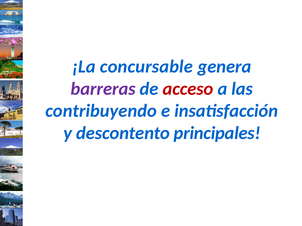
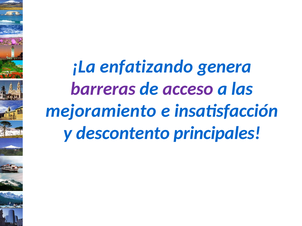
concursable: concursable -> enfatizando
acceso colour: red -> purple
contribuyendo: contribuyendo -> mejoramiento
